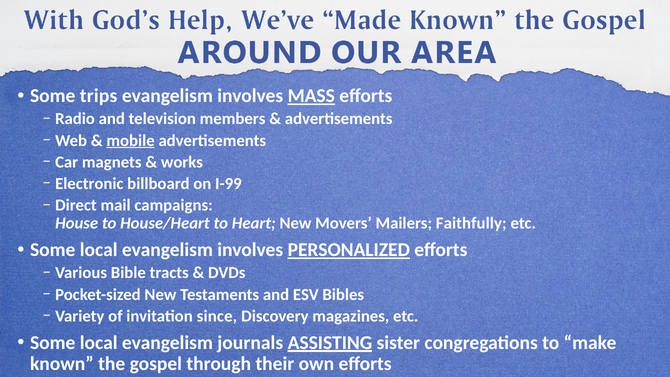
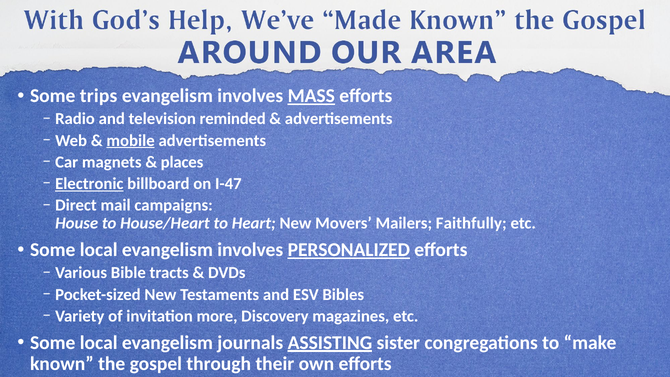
members: members -> reminded
works: works -> places
Electronic underline: none -> present
I-99: I-99 -> I-47
since: since -> more
